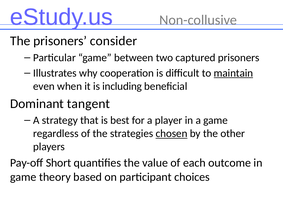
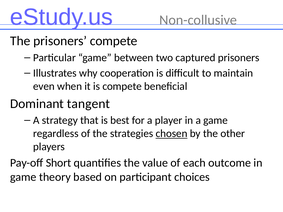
prisoners consider: consider -> compete
maintain underline: present -> none
is including: including -> compete
